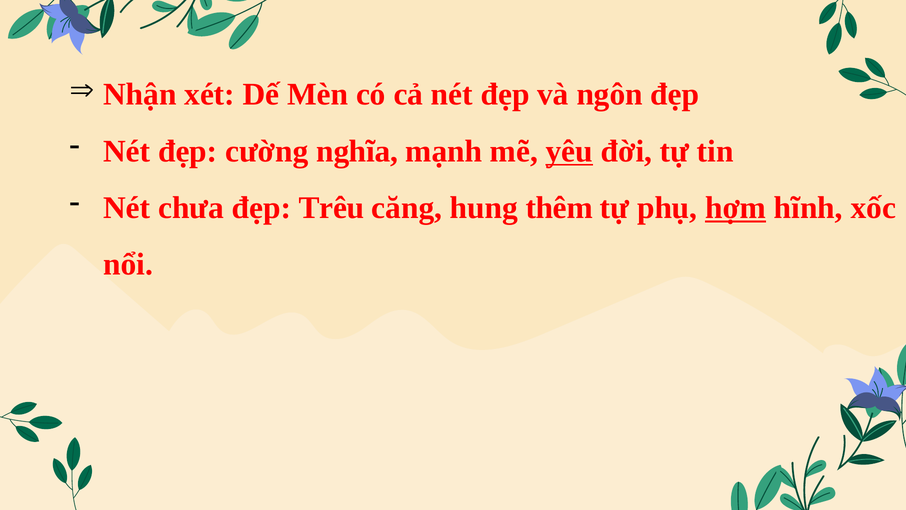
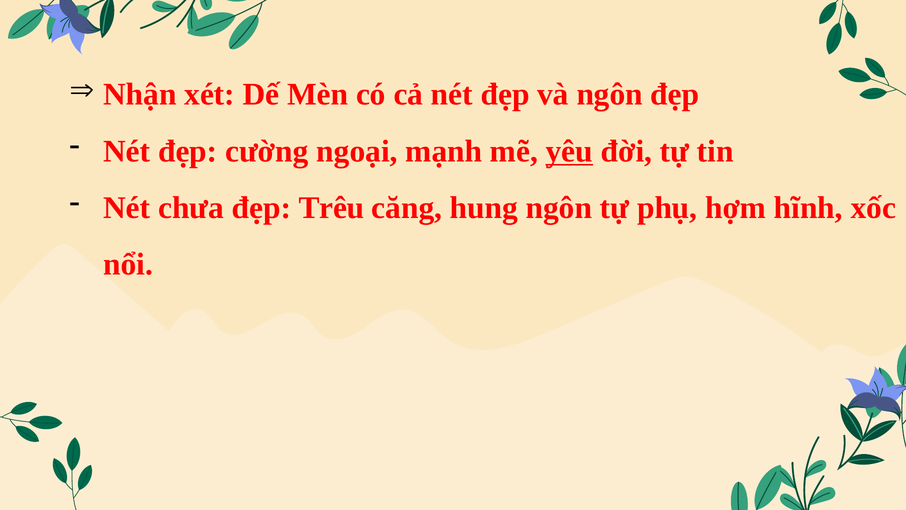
nghĩa: nghĩa -> ngoại
hung thêm: thêm -> ngôn
hợm underline: present -> none
